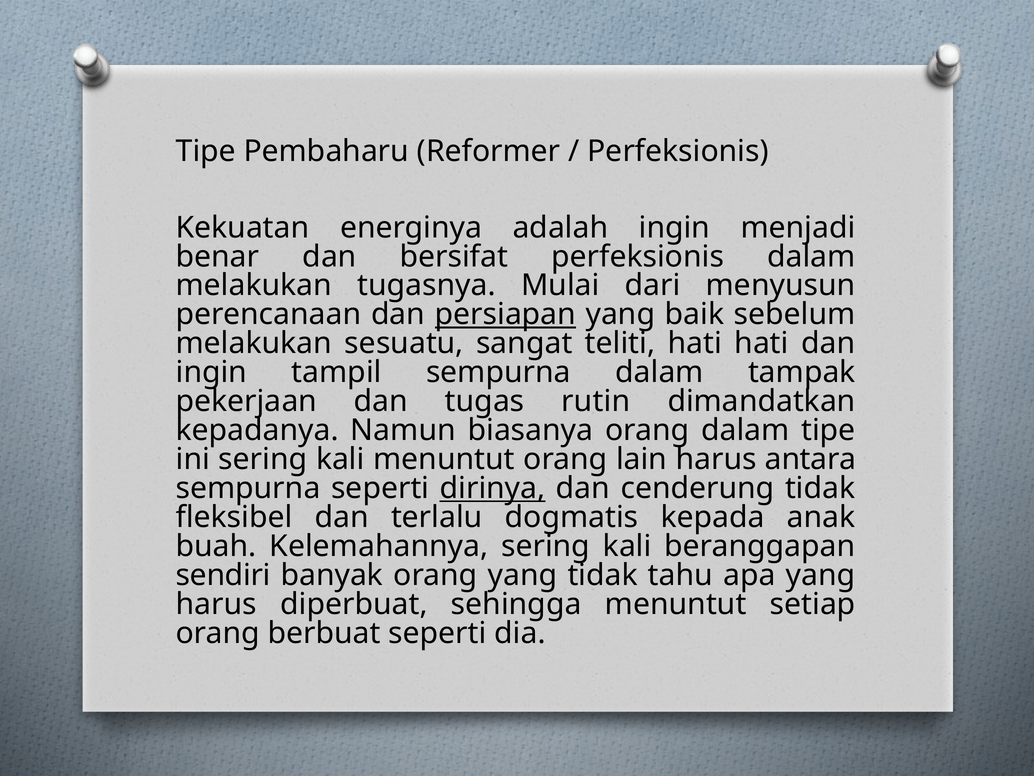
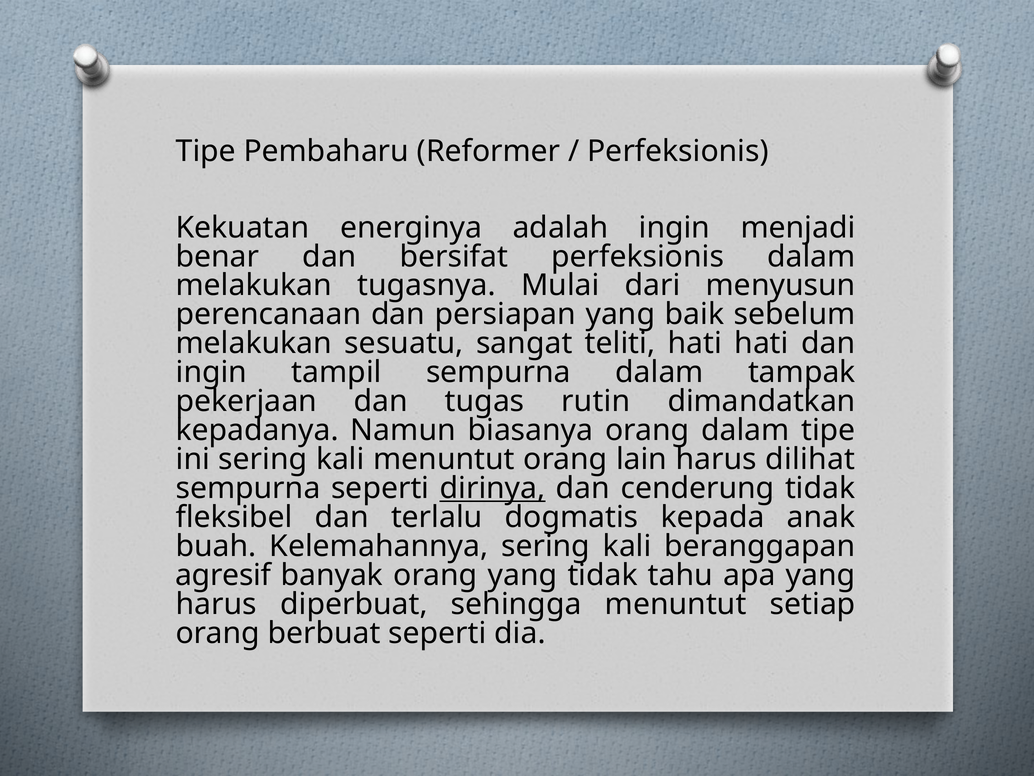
persiapan underline: present -> none
antara: antara -> dilihat
sendiri: sendiri -> agresif
